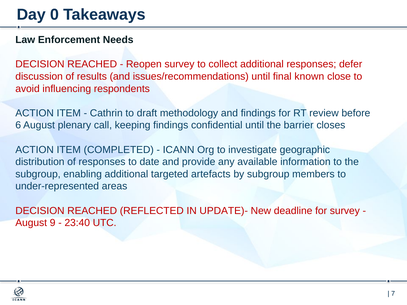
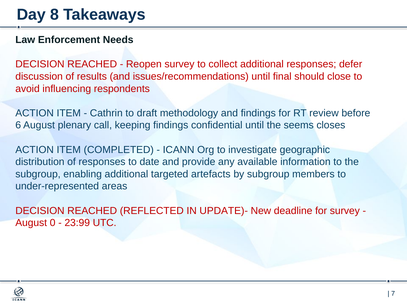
0: 0 -> 8
known: known -> should
barrier: barrier -> seems
9: 9 -> 0
23:40: 23:40 -> 23:99
